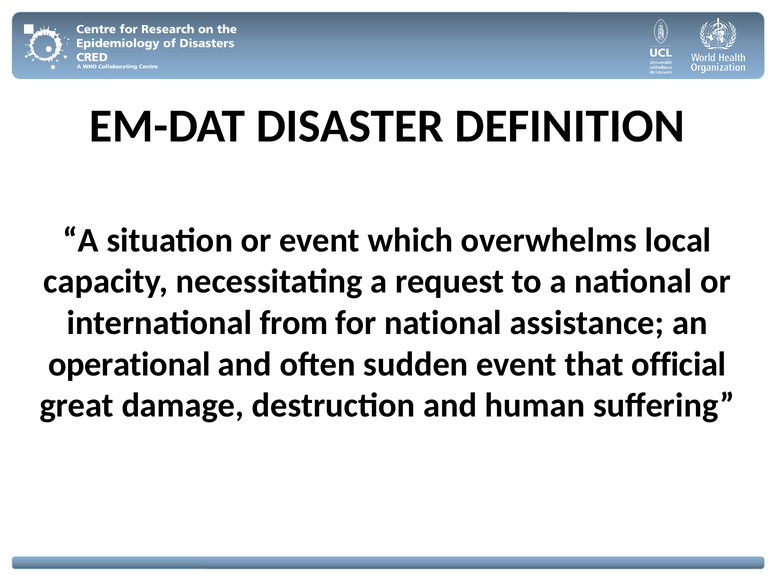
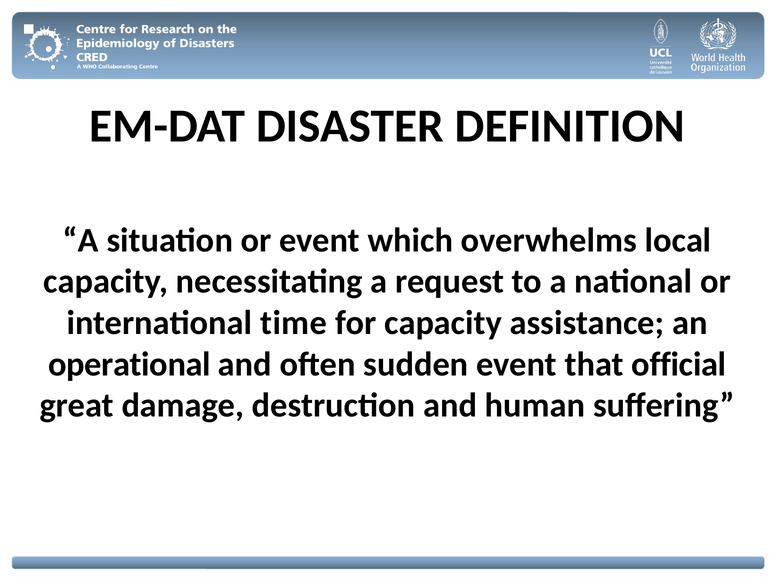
from: from -> time
for national: national -> capacity
